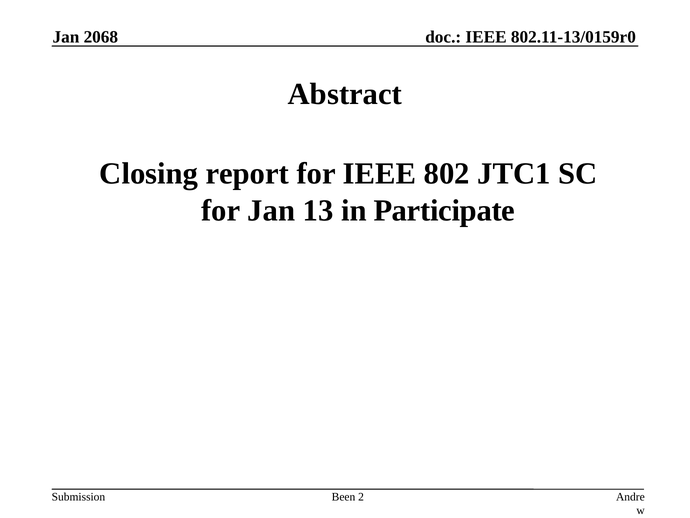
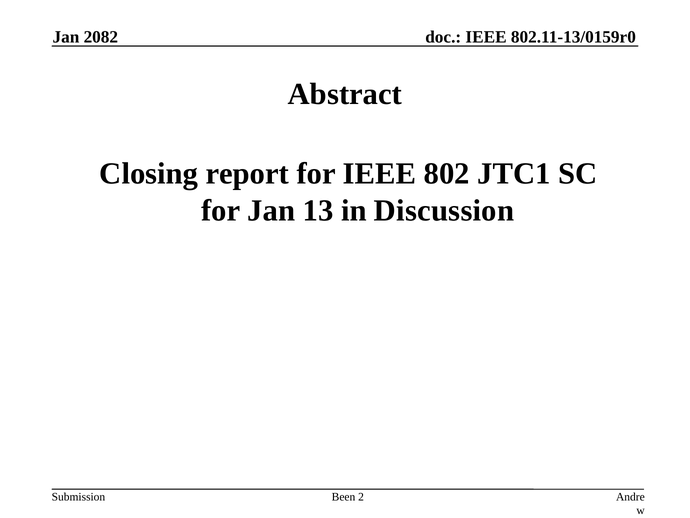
2068: 2068 -> 2082
Participate: Participate -> Discussion
